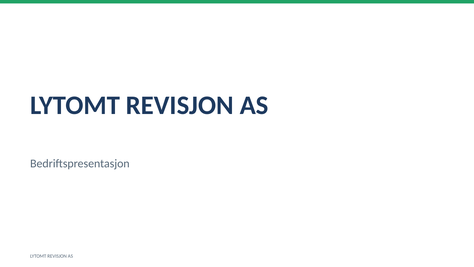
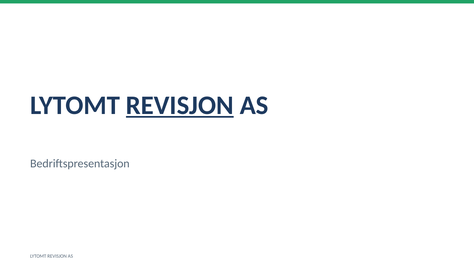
REVISJON at (180, 105) underline: none -> present
